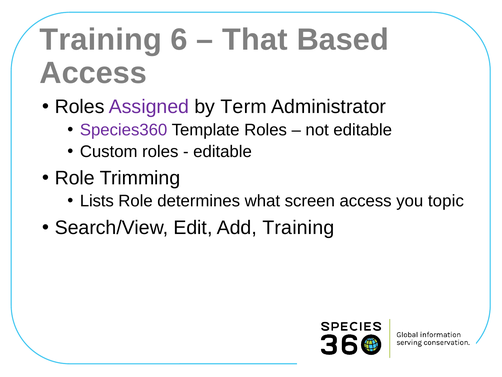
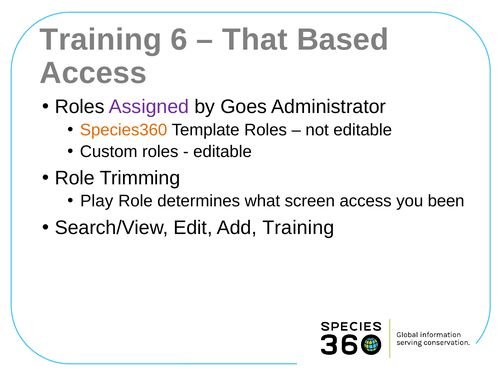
Term: Term -> Goes
Species360 colour: purple -> orange
Lists: Lists -> Play
topic: topic -> been
